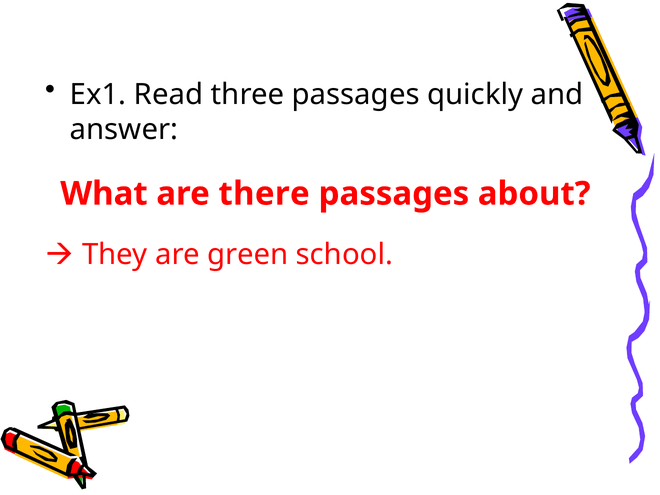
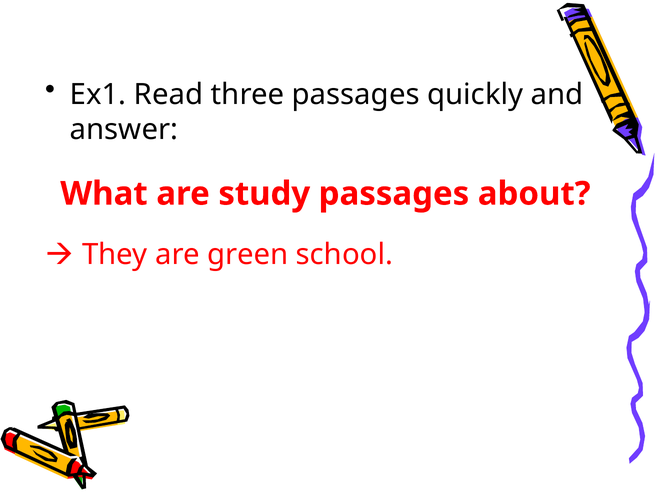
there: there -> study
